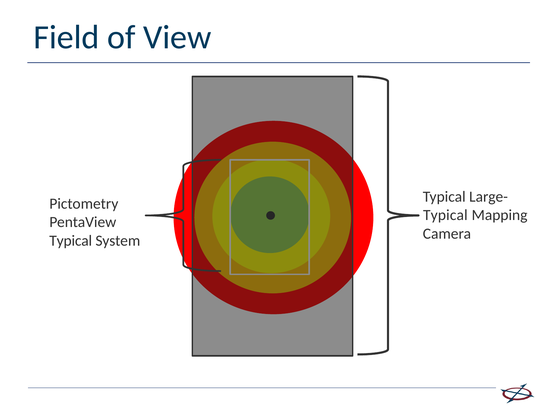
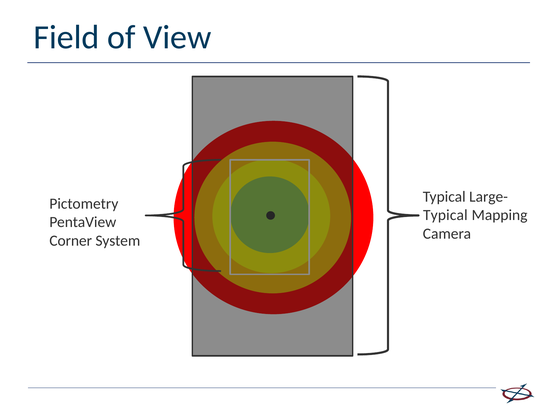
Typical at (71, 241): Typical -> Corner
